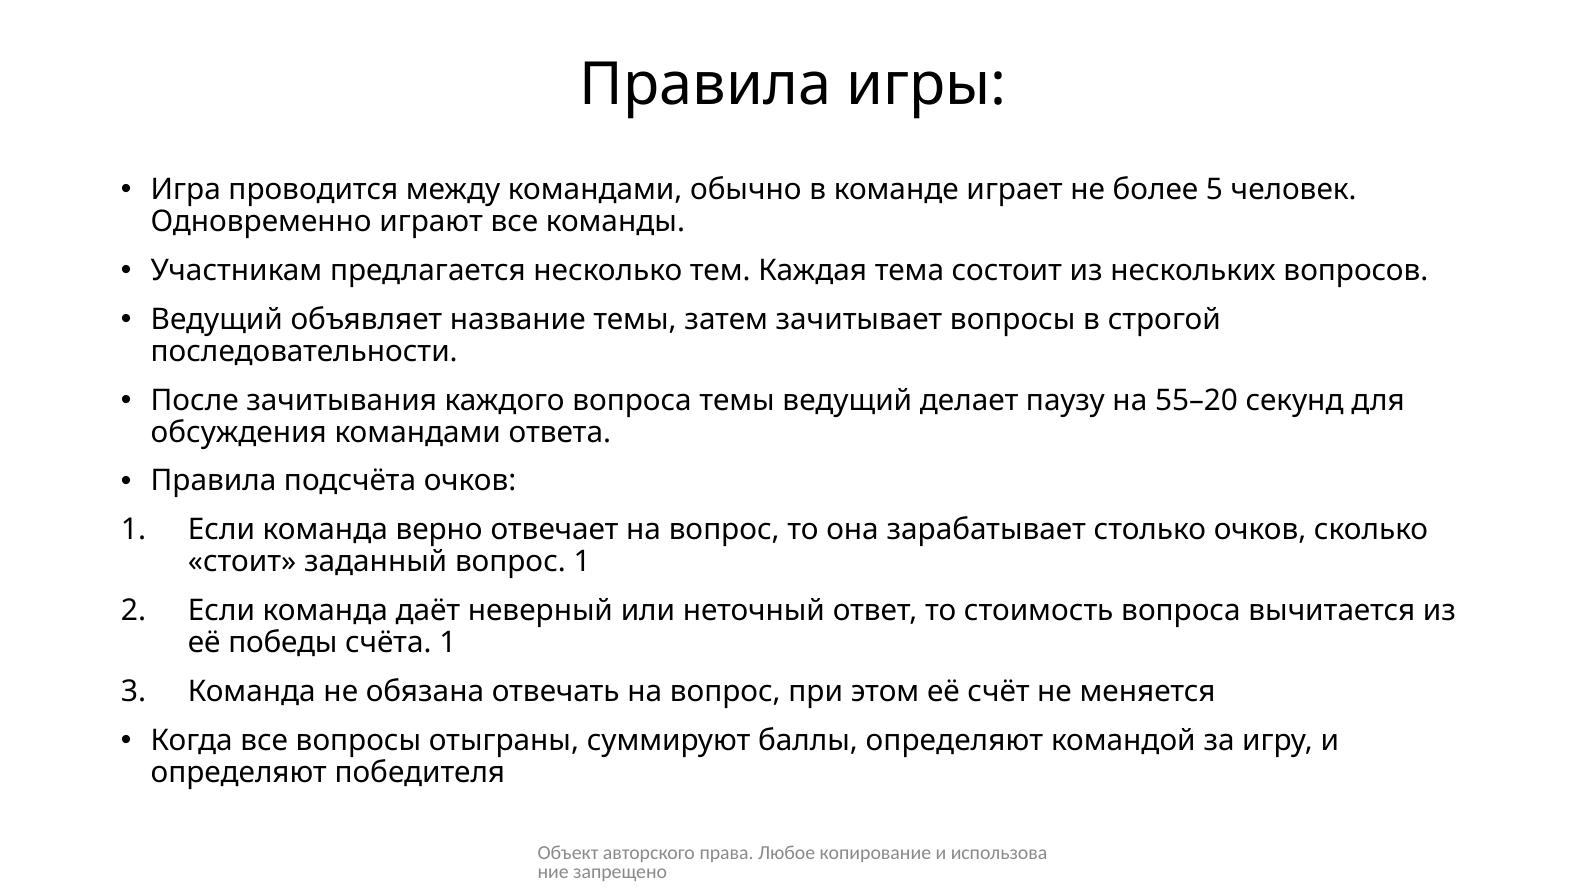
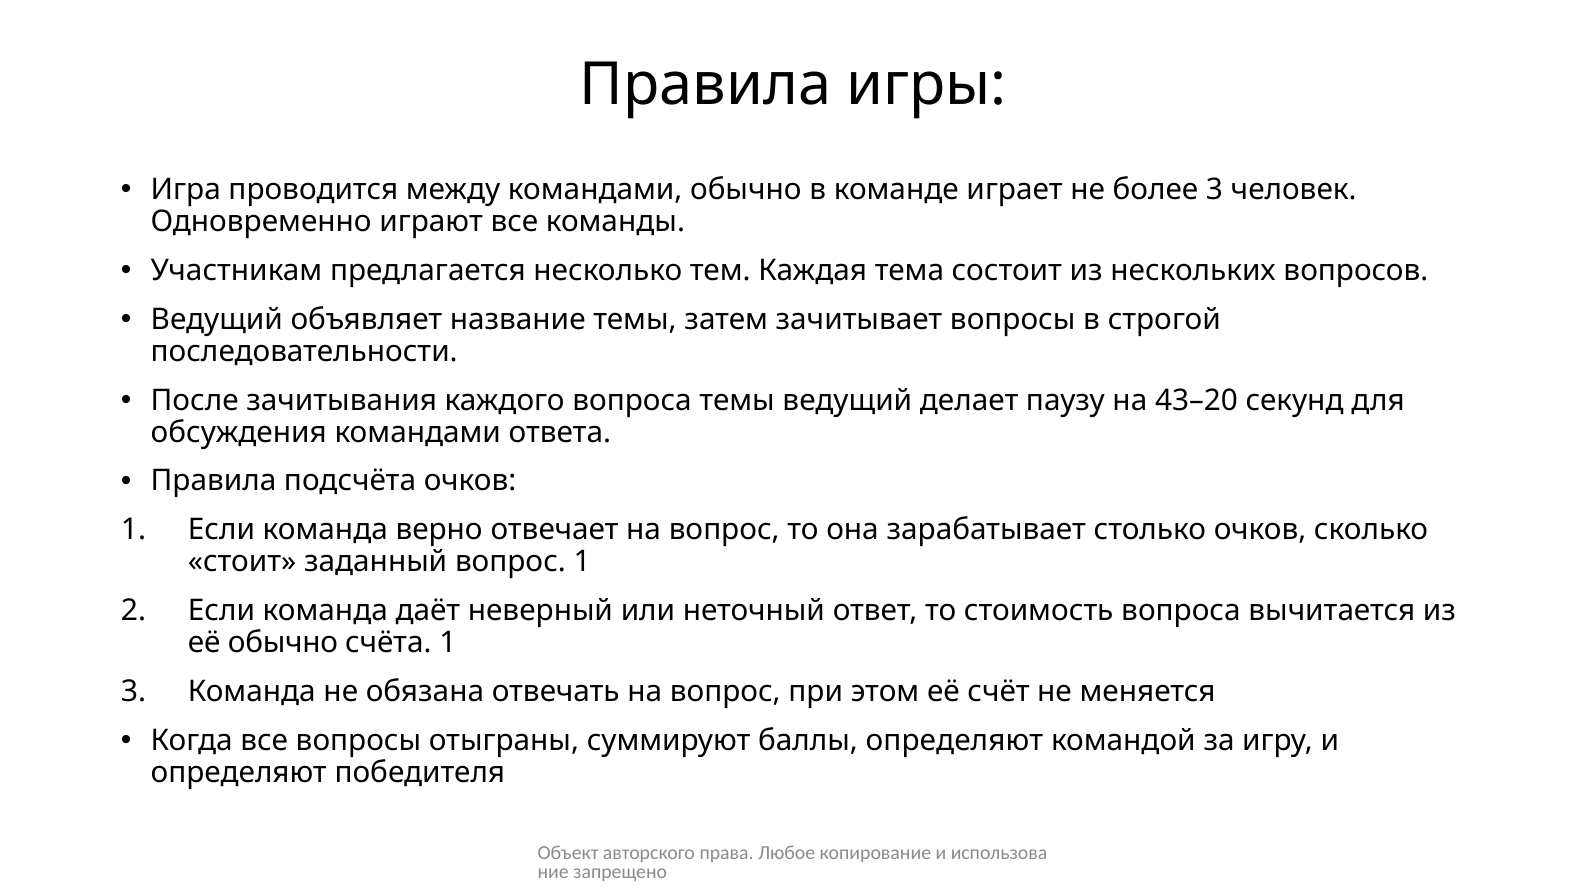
более 5: 5 -> 3
55–20: 55–20 -> 43–20
её победы: победы -> обычно
